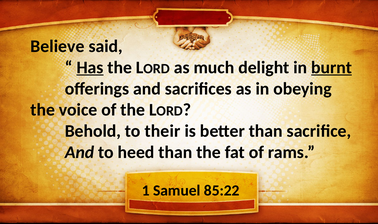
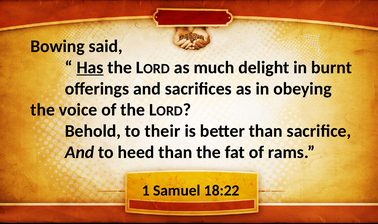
Believe: Believe -> Bowing
burnt underline: present -> none
85:22: 85:22 -> 18:22
